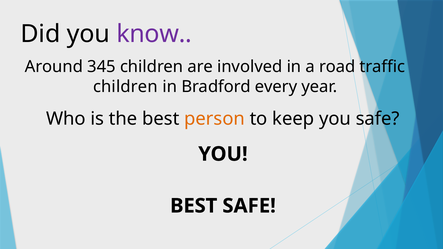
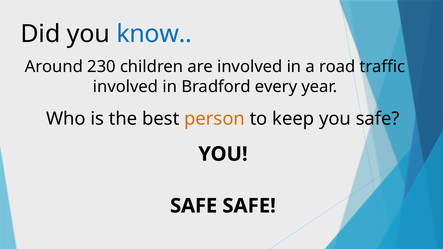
know colour: purple -> blue
345: 345 -> 230
children at (125, 87): children -> involved
BEST at (194, 206): BEST -> SAFE
